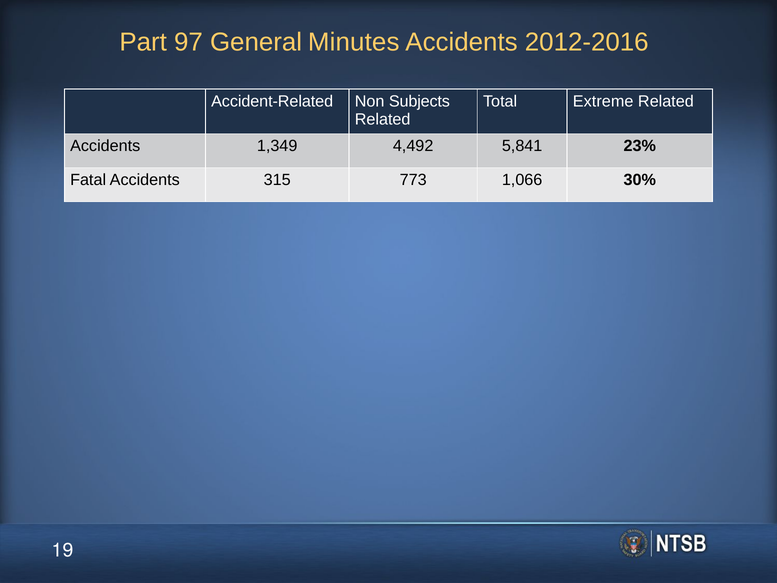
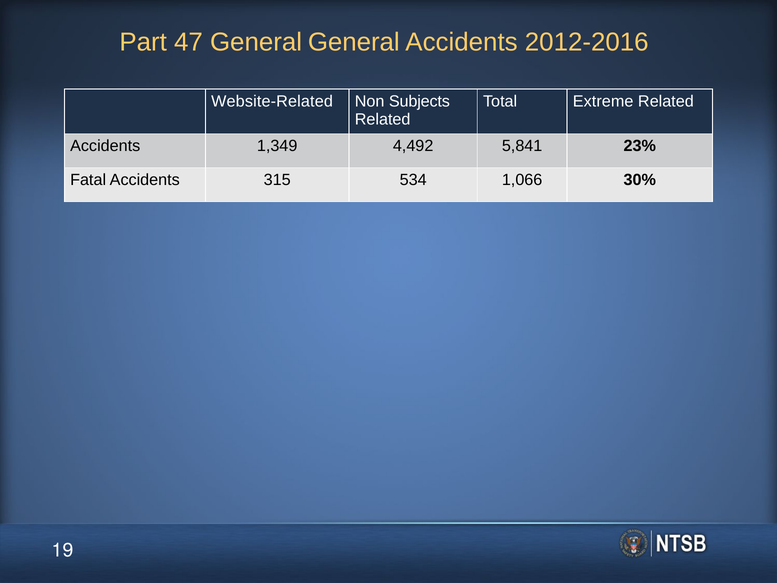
97: 97 -> 47
General Minutes: Minutes -> General
Accident-Related: Accident-Related -> Website-Related
773: 773 -> 534
